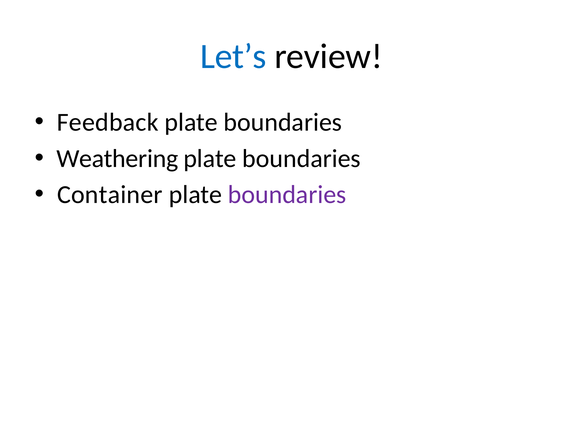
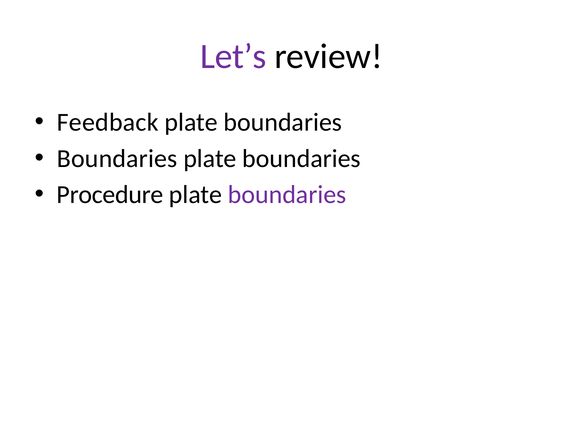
Let’s colour: blue -> purple
Weathering at (117, 159): Weathering -> Boundaries
Container: Container -> Procedure
